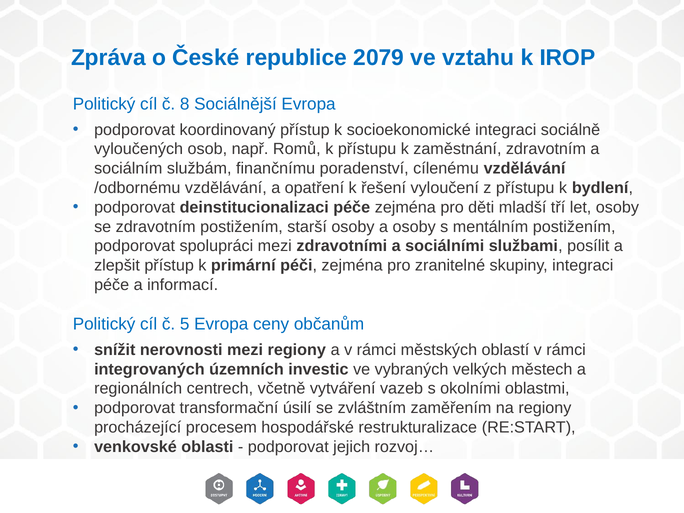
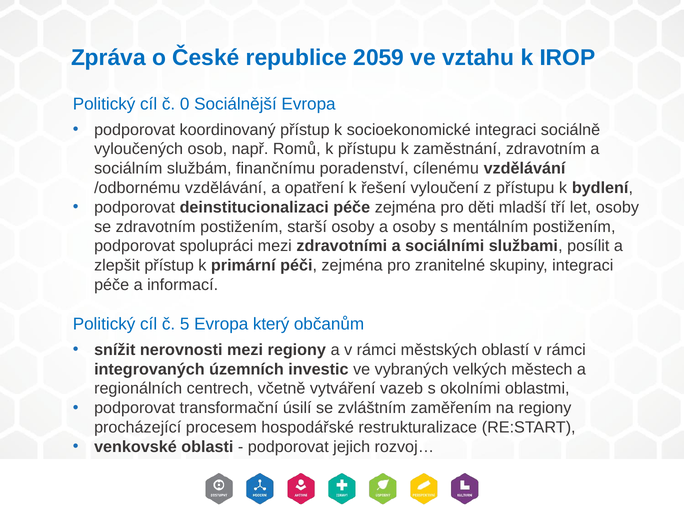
2079: 2079 -> 2059
8: 8 -> 0
ceny: ceny -> který
